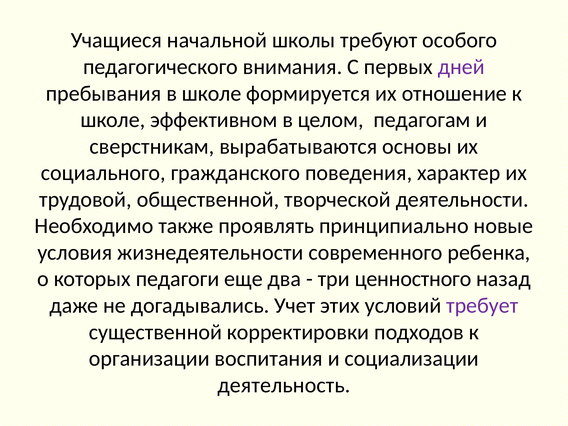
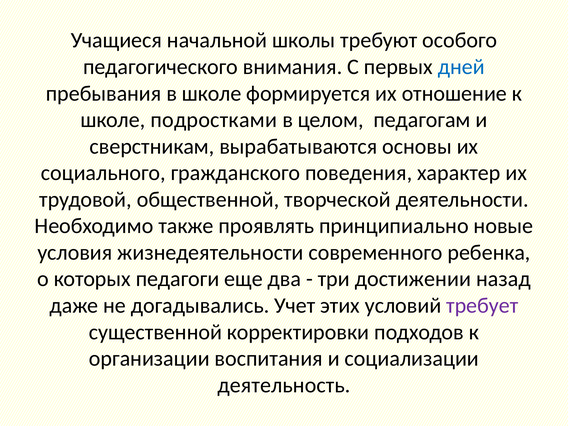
дней colour: purple -> blue
эффективном: эффективном -> подростками
ценностного: ценностного -> достижении
